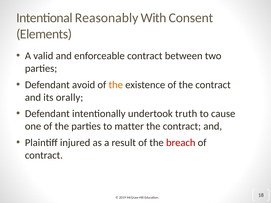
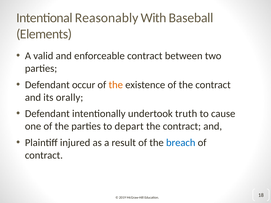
Consent: Consent -> Baseball
avoid: avoid -> occur
matter: matter -> depart
breach colour: red -> blue
